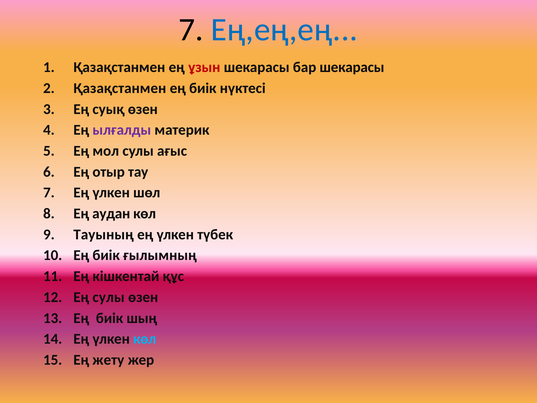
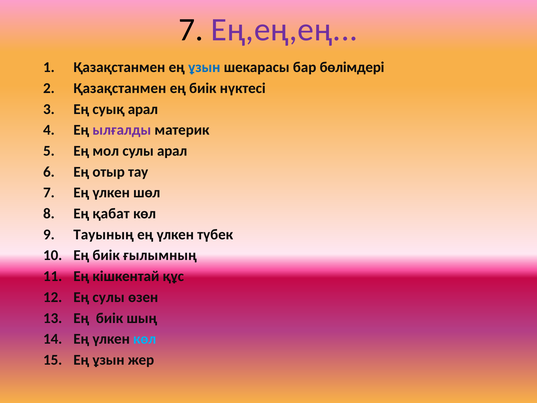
Ең,ең,ең colour: blue -> purple
ұзын at (204, 67) colour: red -> blue
бар шекарасы: шекарасы -> бөлімдері
суық өзен: өзен -> арал
сулы ағыс: ағыс -> арал
аудан: аудан -> қабат
жету at (108, 360): жету -> ұзын
